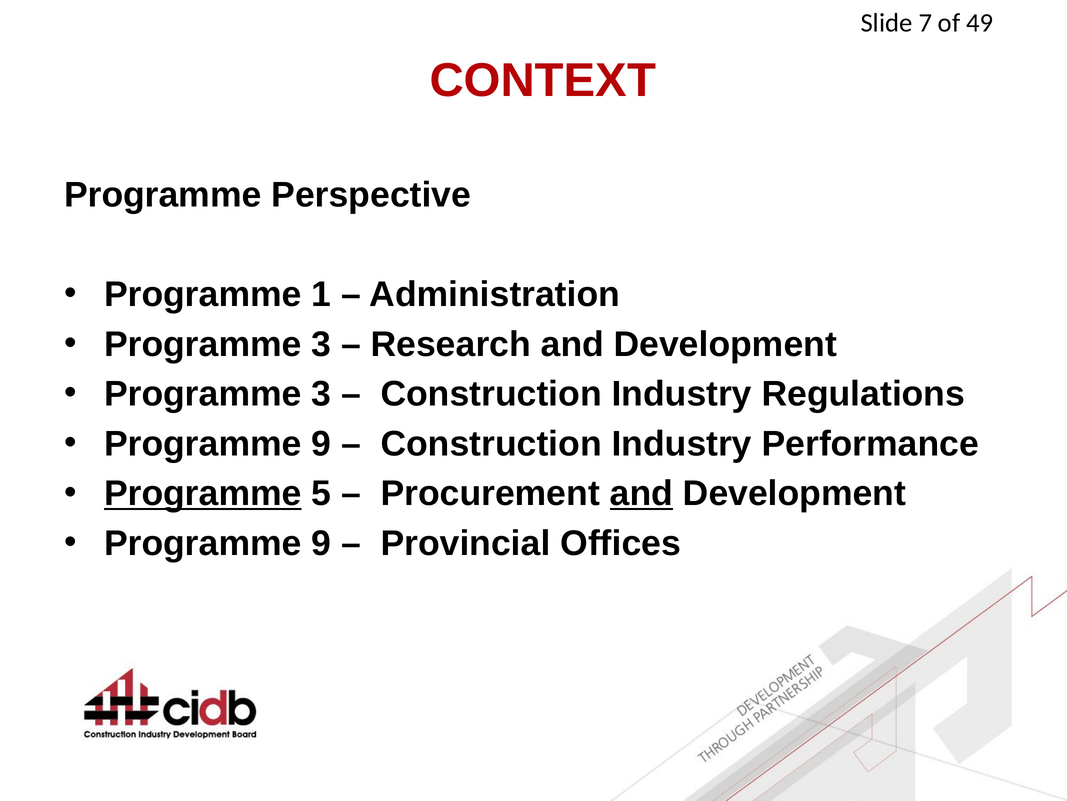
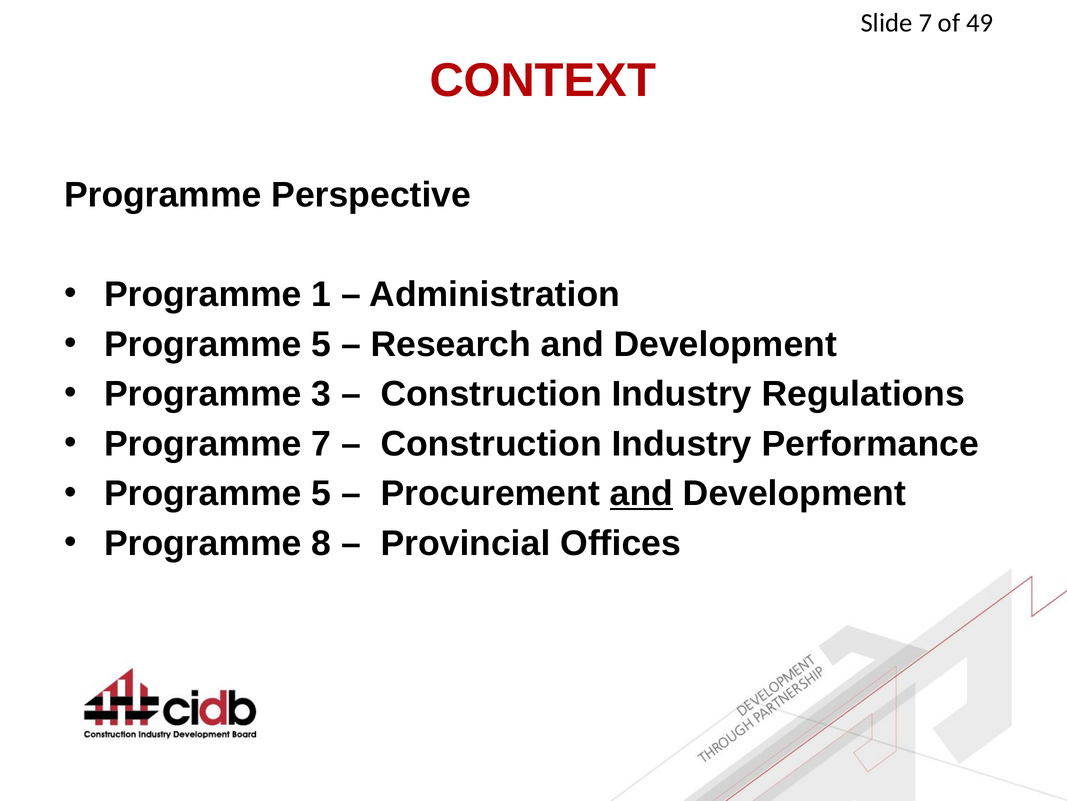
3 at (321, 344): 3 -> 5
9 at (321, 443): 9 -> 7
Programme at (203, 493) underline: present -> none
9 at (321, 543): 9 -> 8
